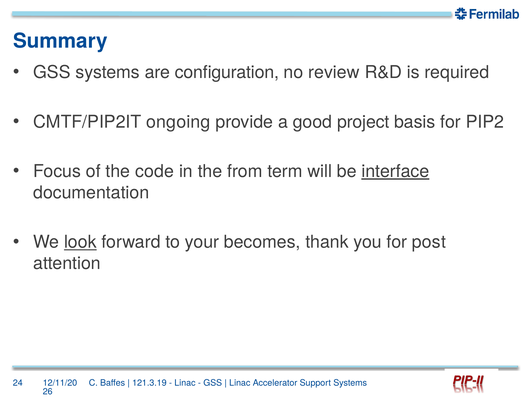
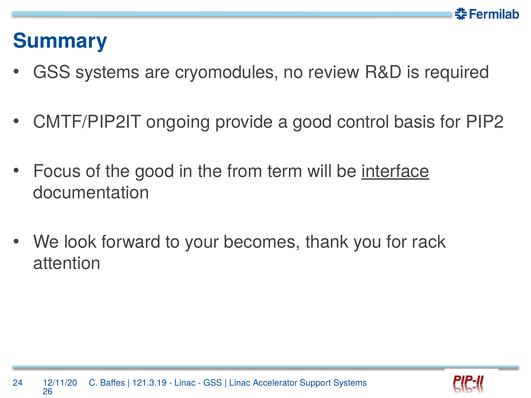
configuration: configuration -> cryomodules
project: project -> control
the code: code -> good
look underline: present -> none
post: post -> rack
